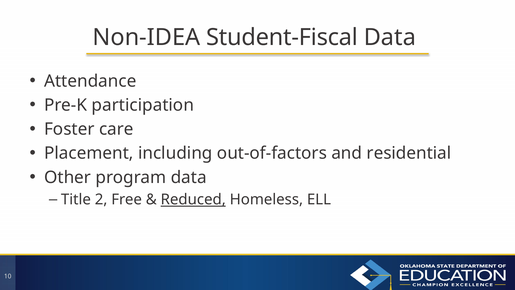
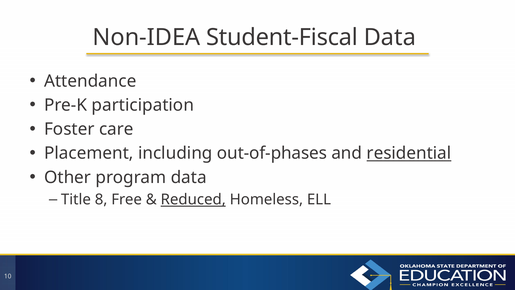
out-of-factors: out-of-factors -> out-of-phases
residential underline: none -> present
2: 2 -> 8
